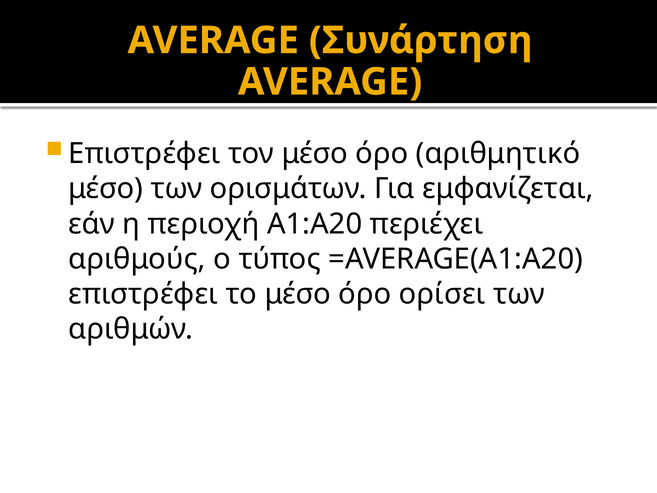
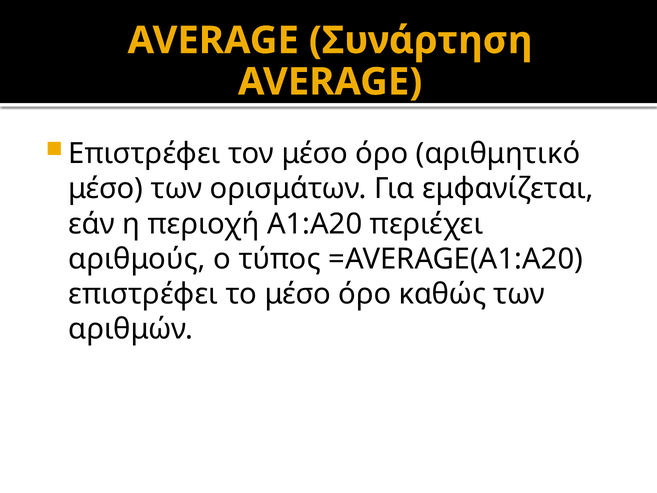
ορίσει: ορίσει -> καθώς
